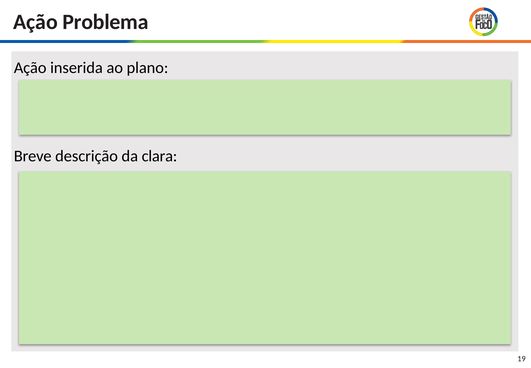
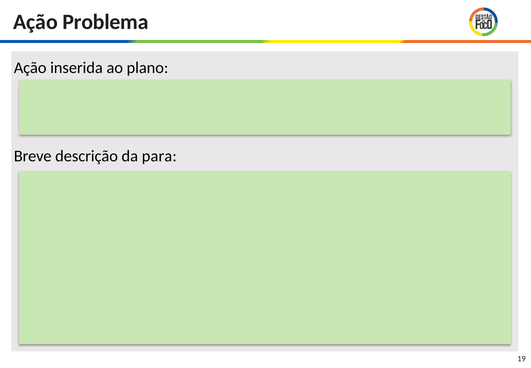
clara: clara -> para
